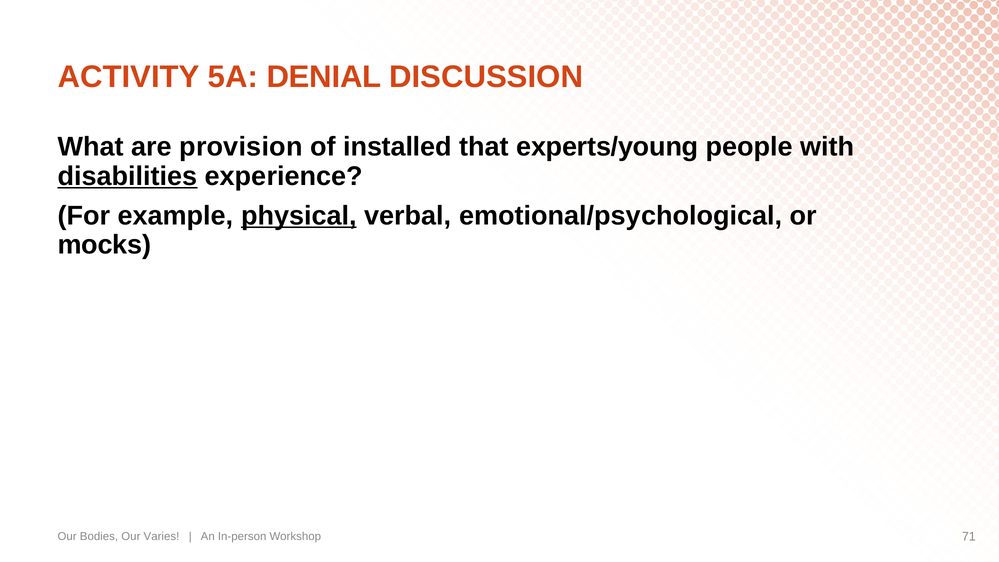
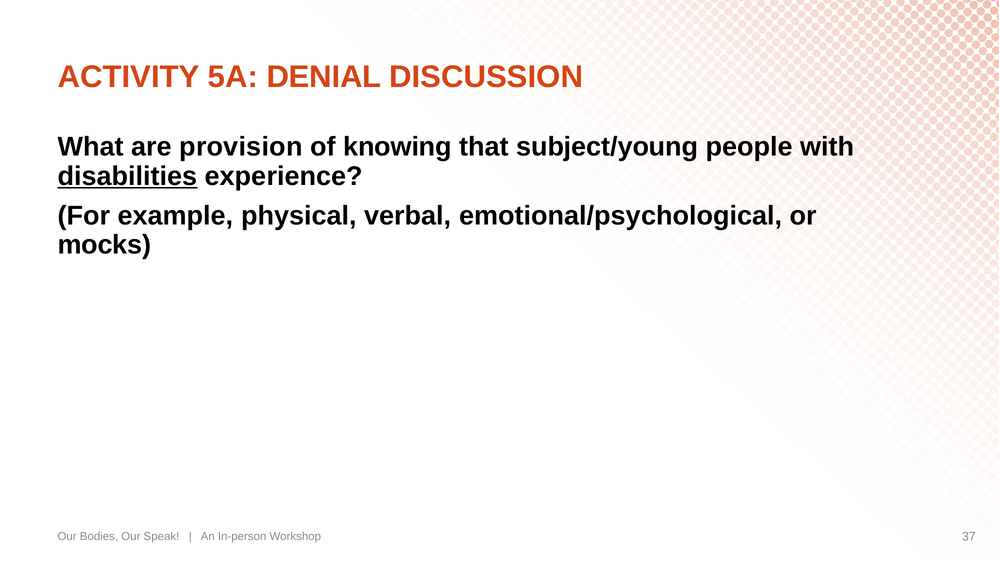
installed: installed -> knowing
experts/young: experts/young -> subject/young
physical underline: present -> none
Varies: Varies -> Speak
71: 71 -> 37
